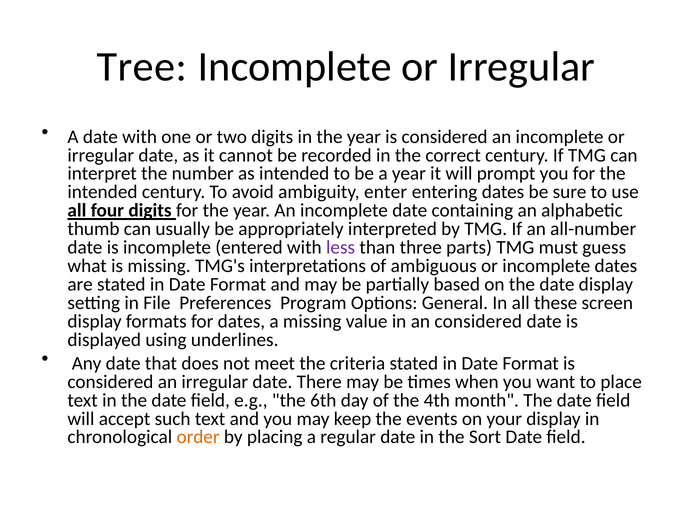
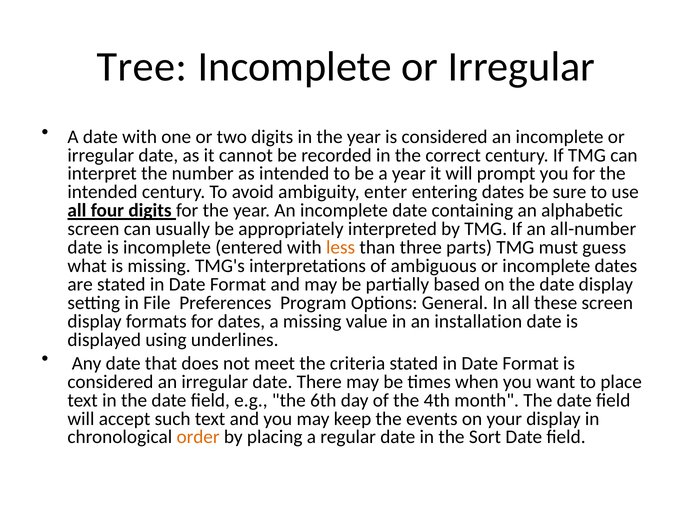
thumb at (93, 229): thumb -> screen
less colour: purple -> orange
an considered: considered -> installation
